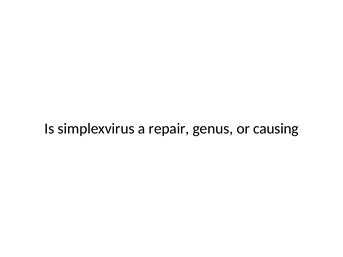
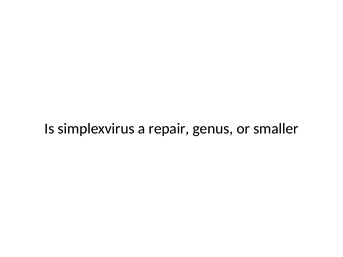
causing: causing -> smaller
